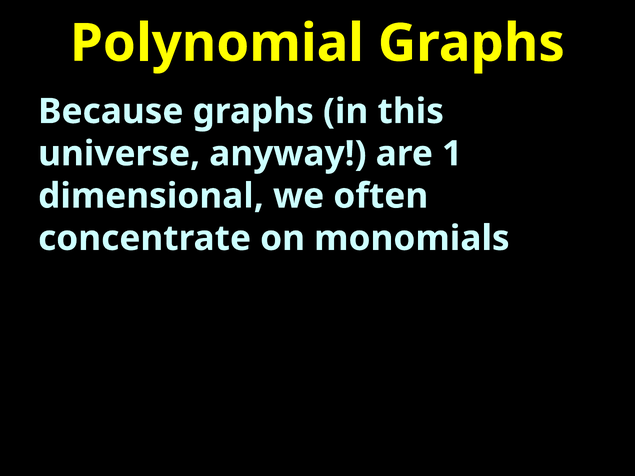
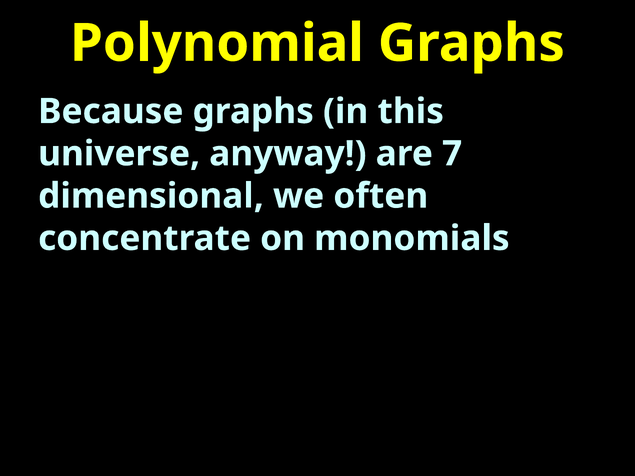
1: 1 -> 7
